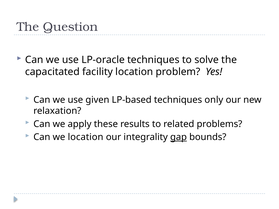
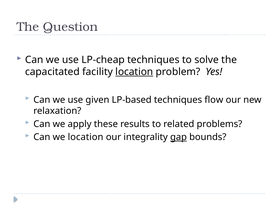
LP-oracle: LP-oracle -> LP-cheap
location at (134, 72) underline: none -> present
only: only -> flow
